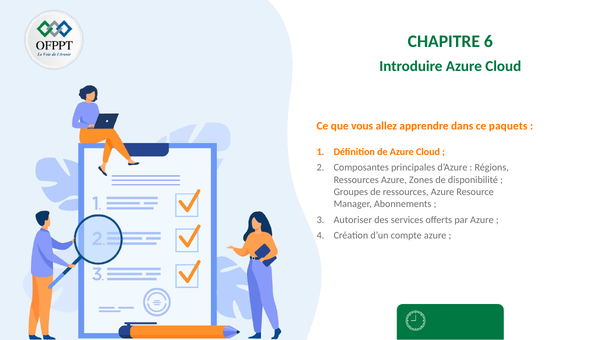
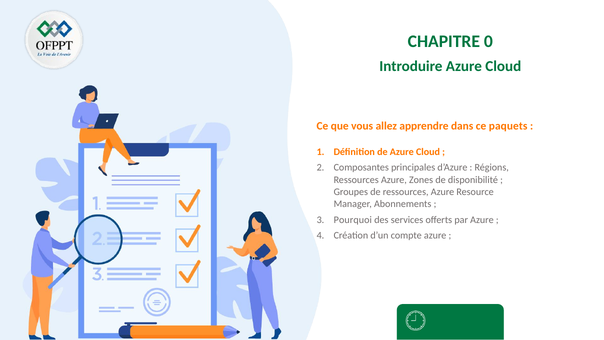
6: 6 -> 0
Autoriser: Autoriser -> Pourquoi
